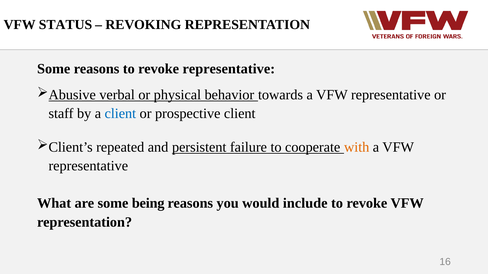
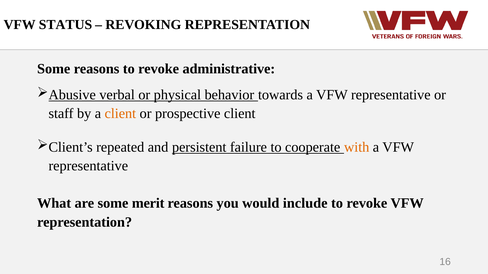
revoke representative: representative -> administrative
client at (120, 114) colour: blue -> orange
being: being -> merit
